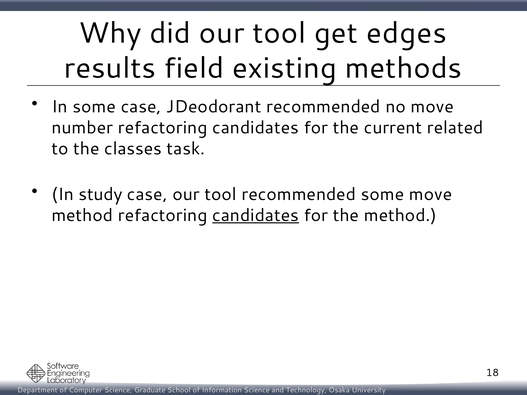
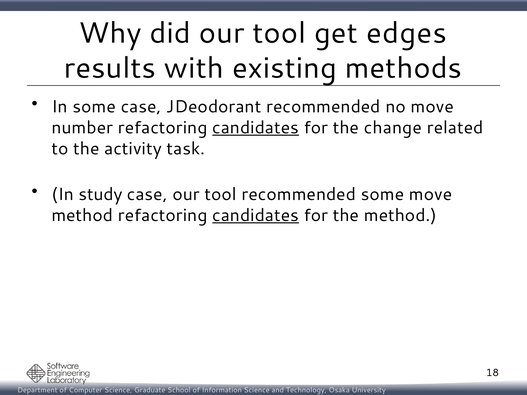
field: field -> with
candidates at (256, 128) underline: none -> present
current: current -> change
classes: classes -> activity
